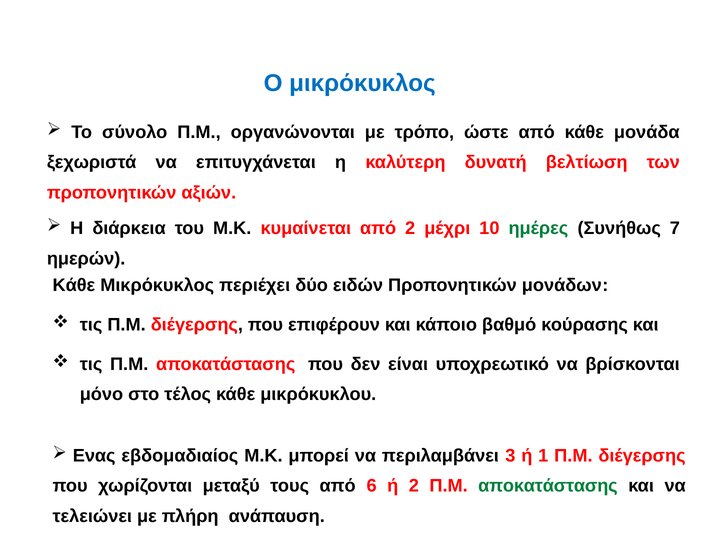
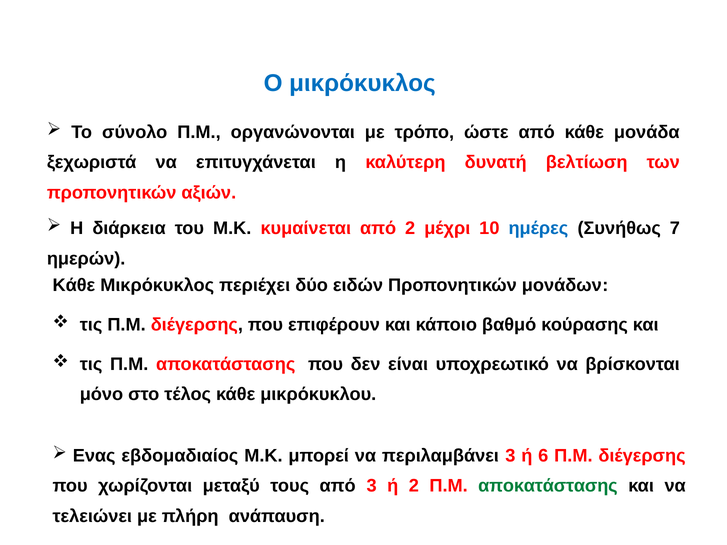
ημέρες colour: green -> blue
1: 1 -> 6
από 6: 6 -> 3
